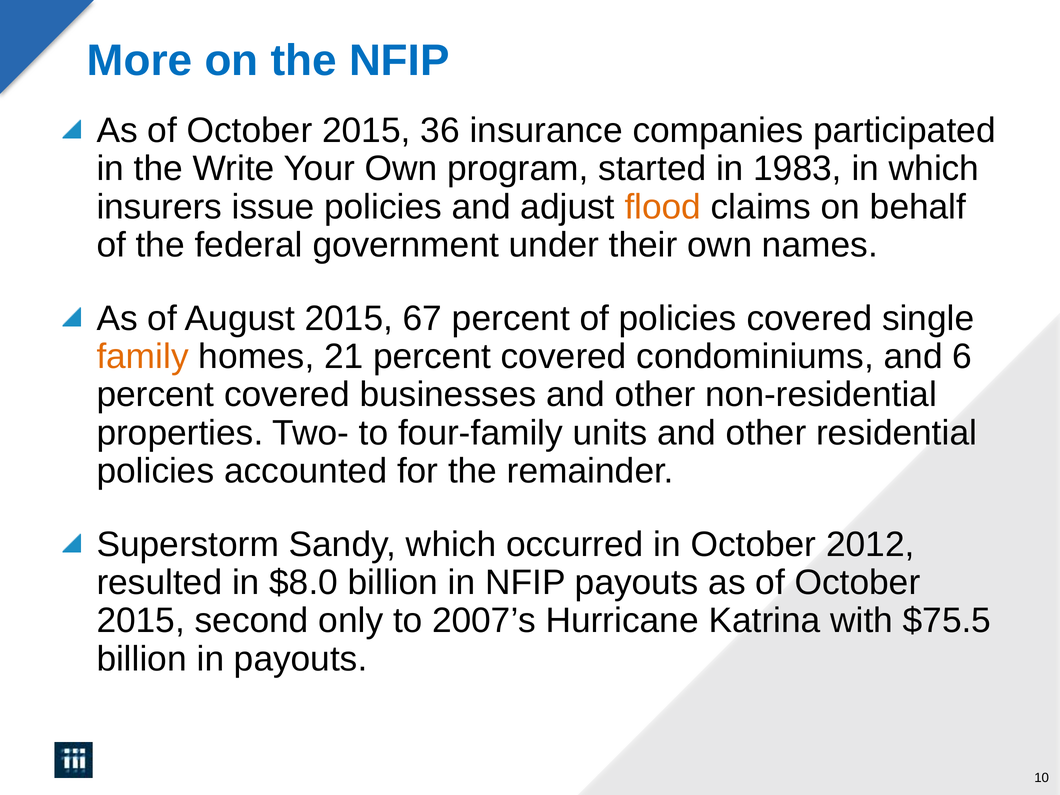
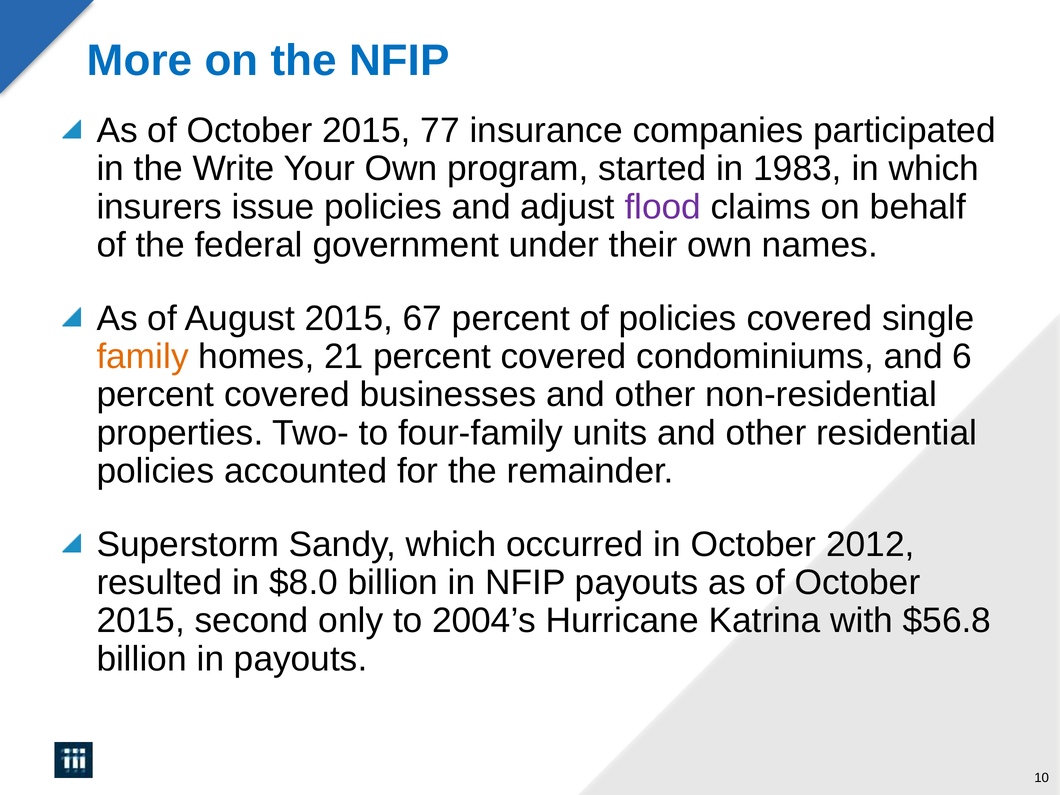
36: 36 -> 77
flood colour: orange -> purple
2007’s: 2007’s -> 2004’s
$75.5: $75.5 -> $56.8
